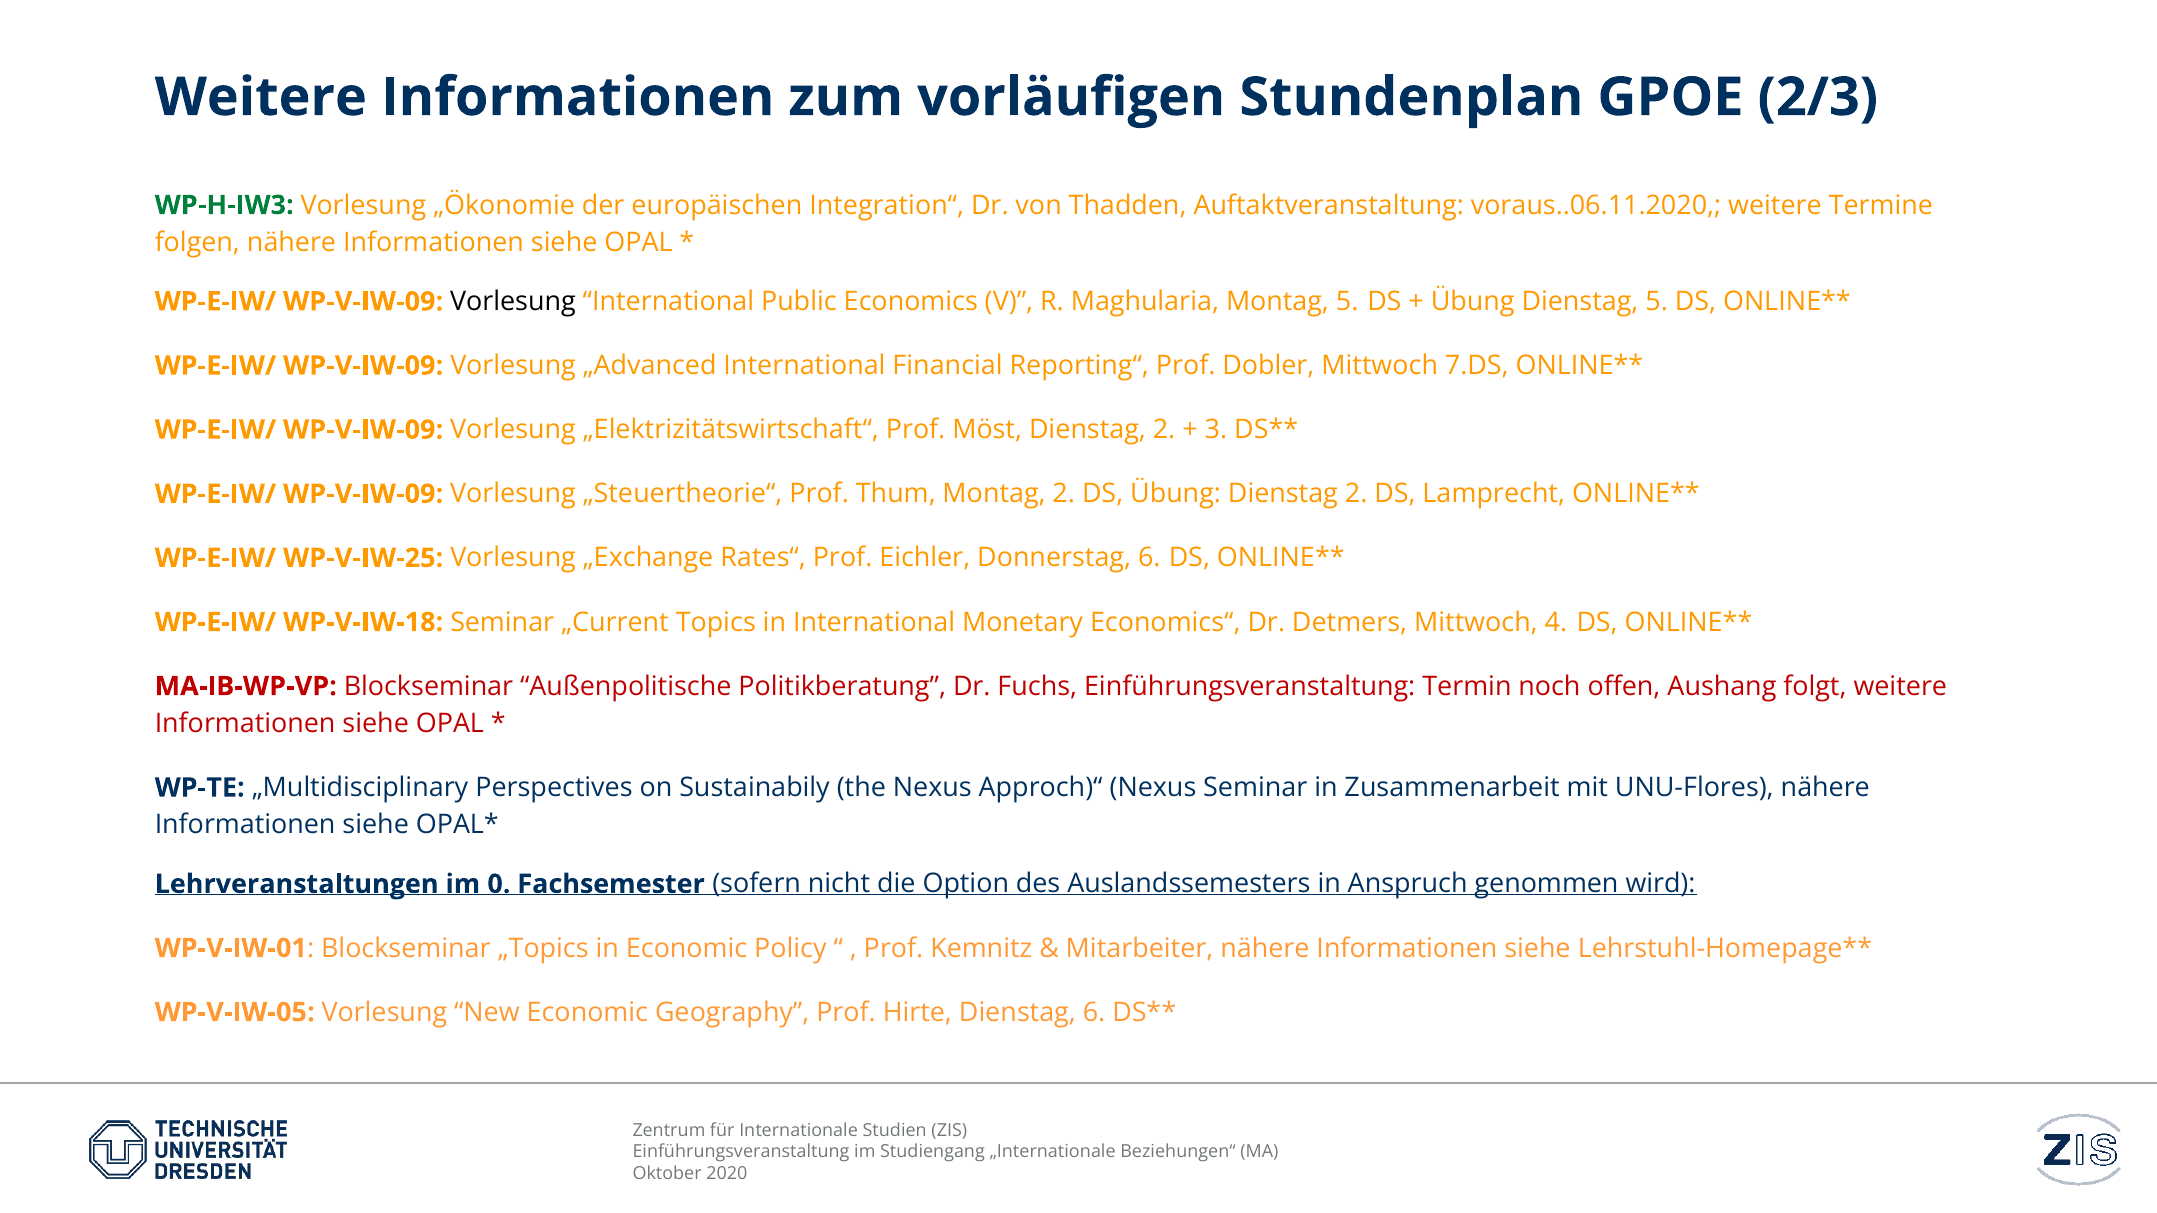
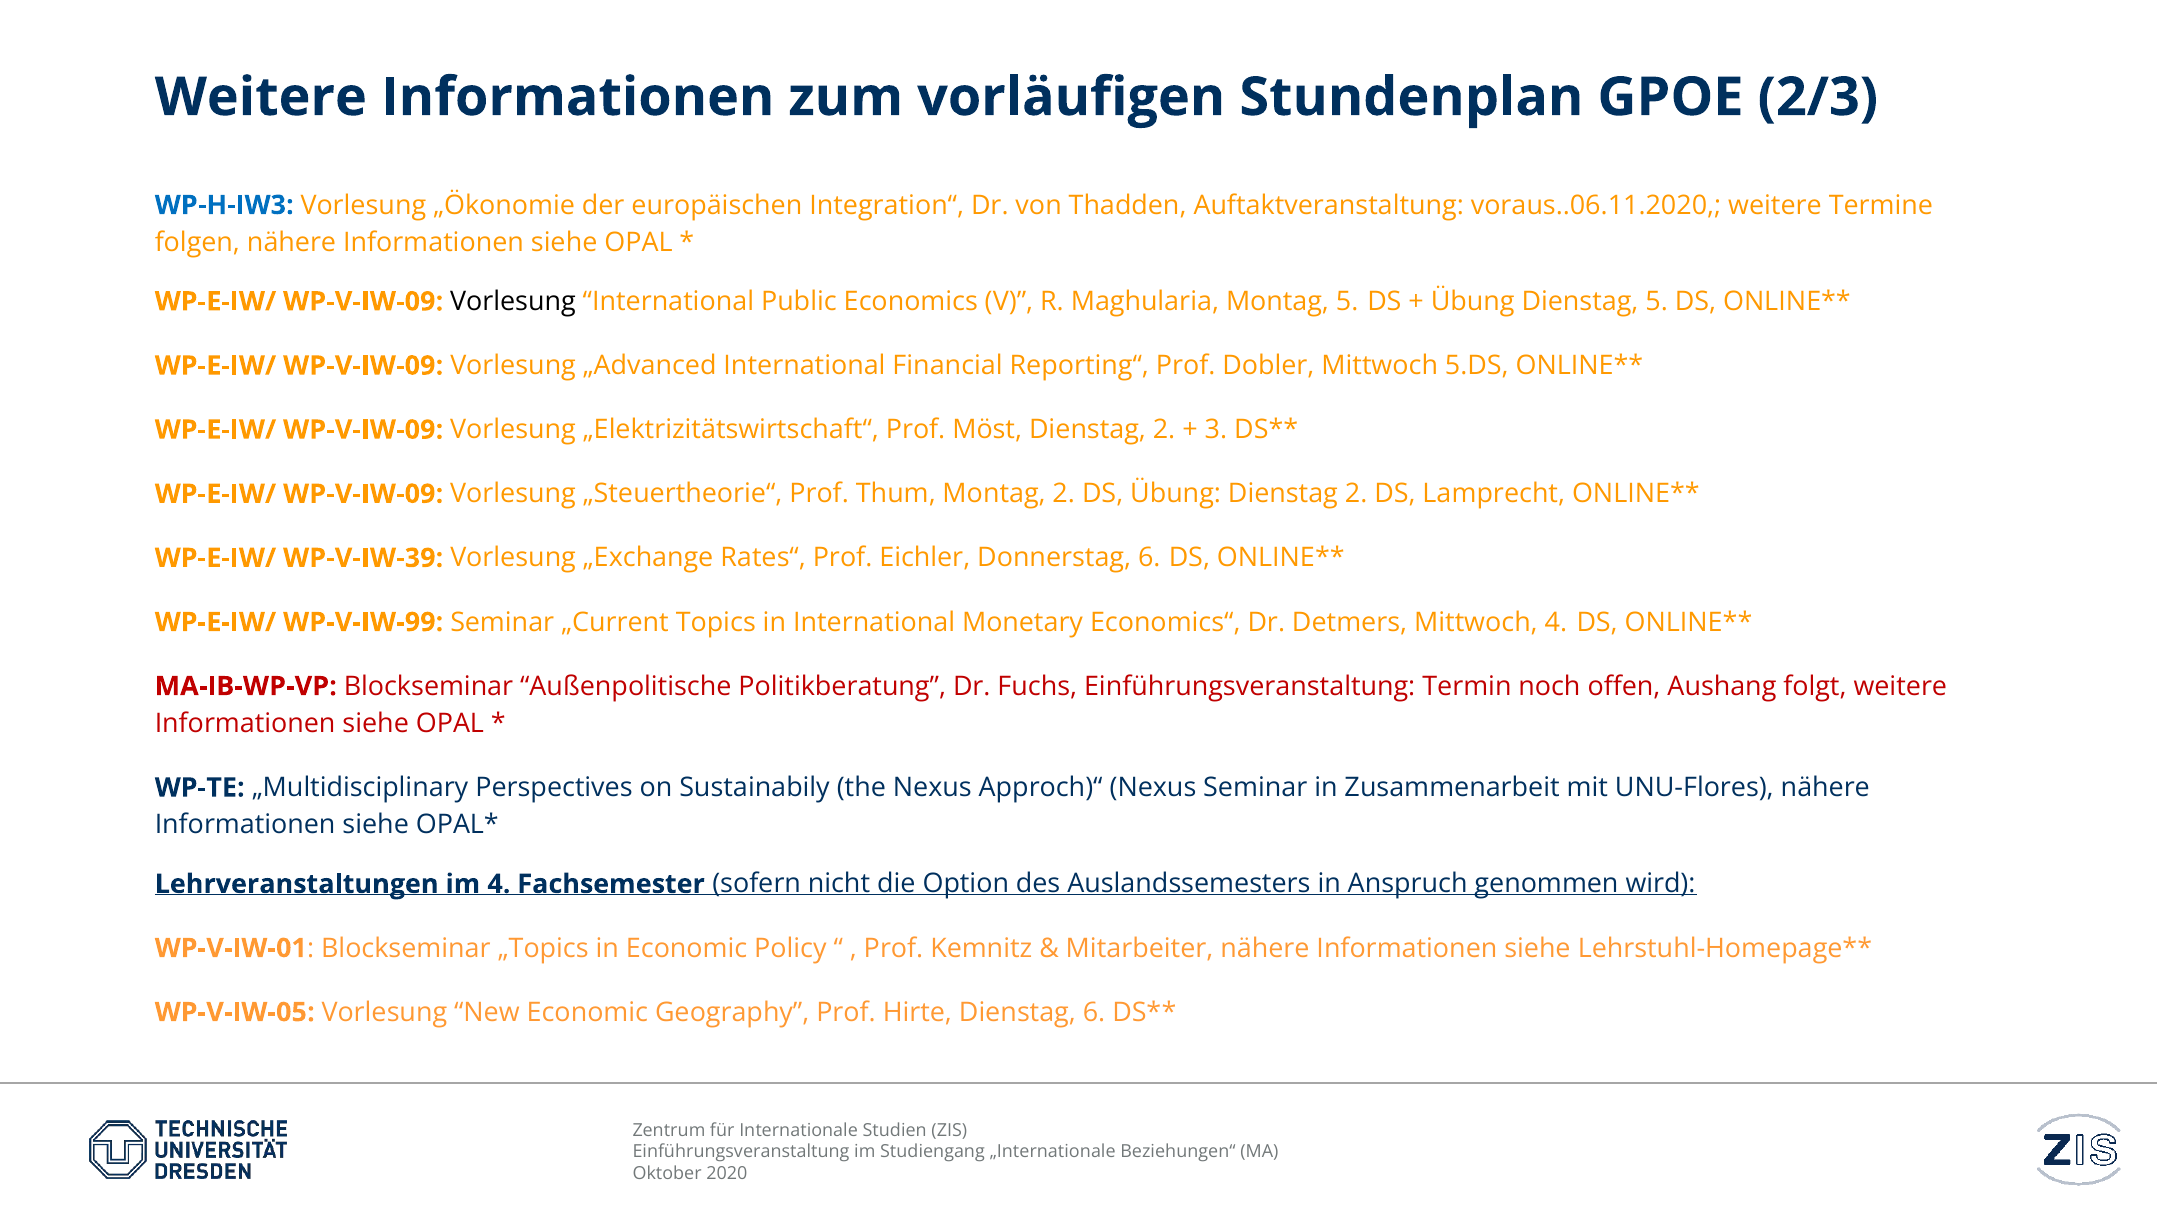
WP-H-IW3 colour: green -> blue
7.DS: 7.DS -> 5.DS
WP-V-IW-25: WP-V-IW-25 -> WP-V-IW-39
WP-V-IW-18: WP-V-IW-18 -> WP-V-IW-99
im 0: 0 -> 4
